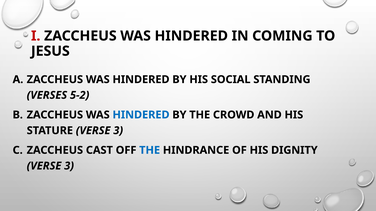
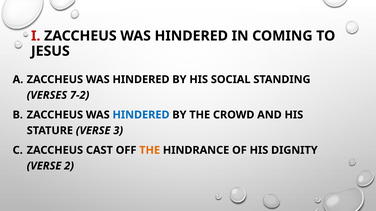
5-2: 5-2 -> 7-2
THE at (150, 151) colour: blue -> orange
3 at (69, 166): 3 -> 2
